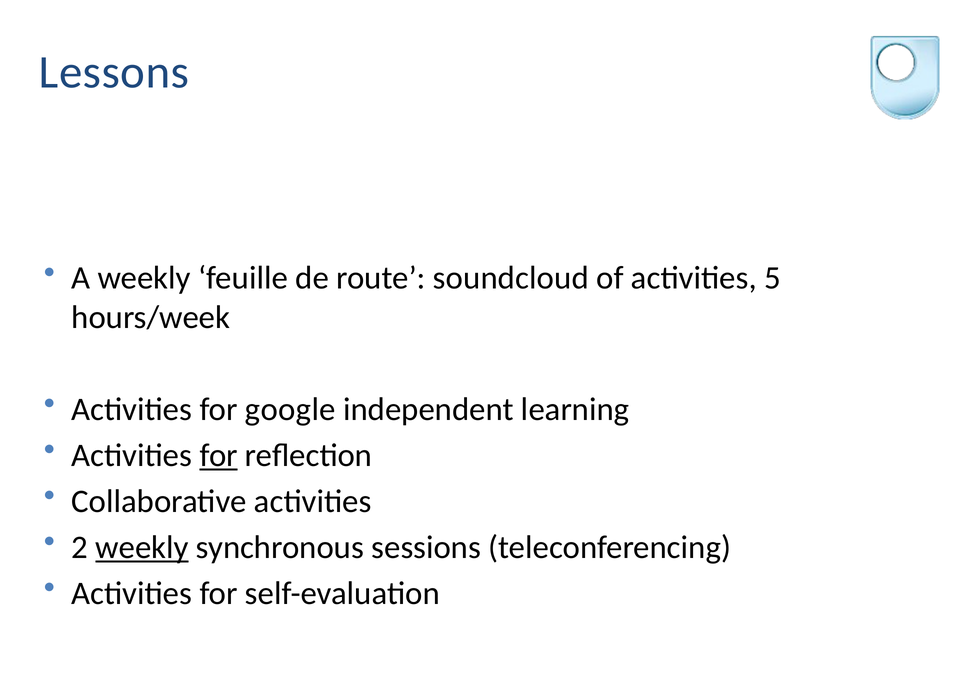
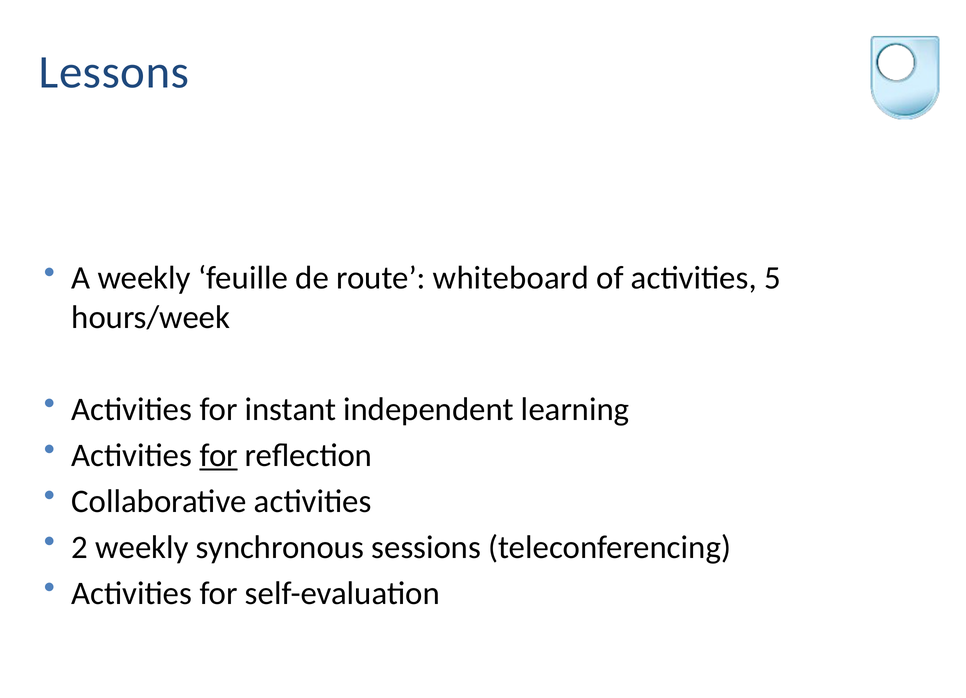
soundcloud: soundcloud -> whiteboard
google: google -> instant
weekly at (142, 548) underline: present -> none
